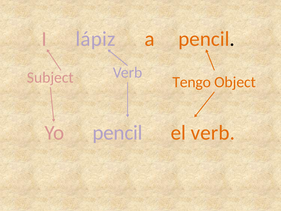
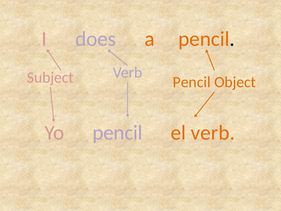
lápiz: lápiz -> does
Tengo at (192, 82): Tengo -> Pencil
